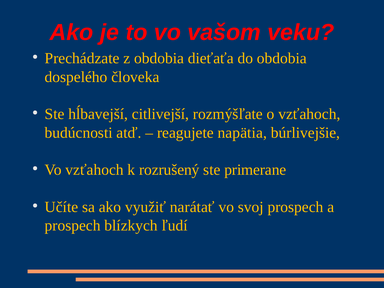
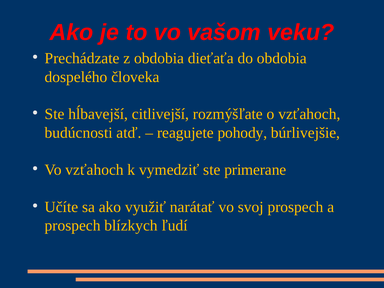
napätia: napätia -> pohody
rozrušený: rozrušený -> vymedziť
